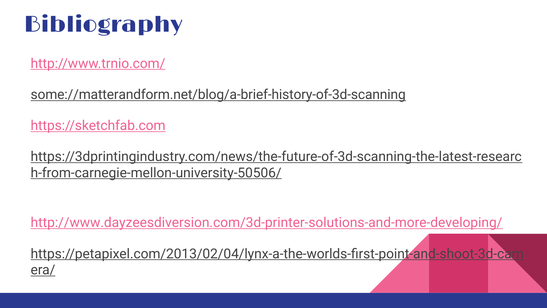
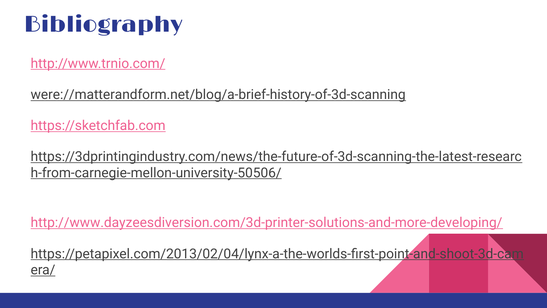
some://matterandform.net/blog/a-brief-history-of-3d-scanning: some://matterandform.net/blog/a-brief-history-of-3d-scanning -> were://matterandform.net/blog/a-brief-history-of-3d-scanning
